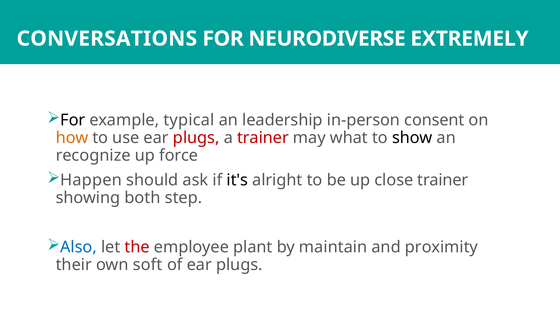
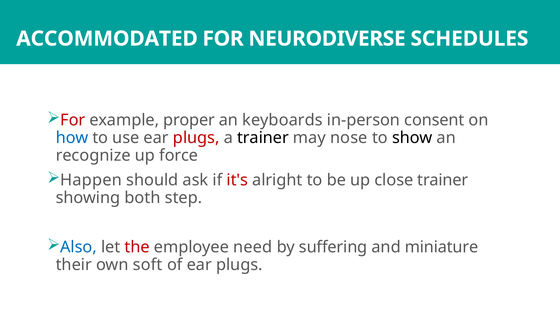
CONVERSATIONS: CONVERSATIONS -> ACCOMMODATED
EXTREMELY: EXTREMELY -> SCHEDULES
For at (73, 120) colour: black -> red
typical: typical -> proper
leadership: leadership -> keyboards
how colour: orange -> blue
trainer at (263, 138) colour: red -> black
what: what -> nose
it's colour: black -> red
plant: plant -> need
maintain: maintain -> suffering
proximity: proximity -> miniature
